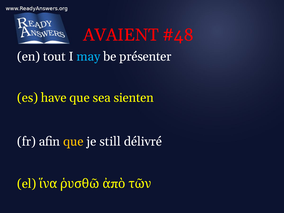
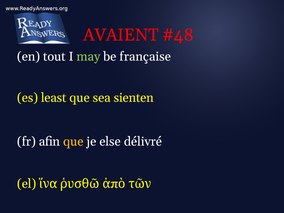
may colour: light blue -> light green
présenter: présenter -> française
have: have -> least
still: still -> else
